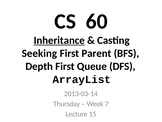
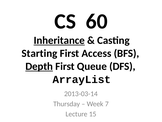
Seeking: Seeking -> Starting
Parent: Parent -> Access
Depth underline: none -> present
